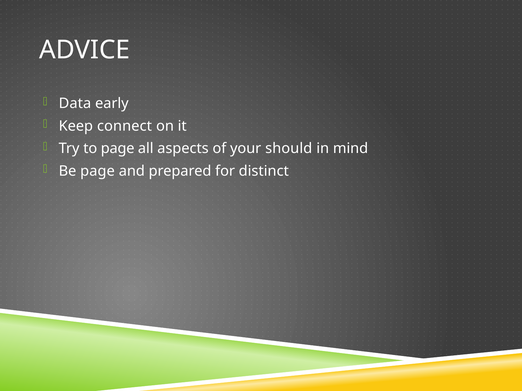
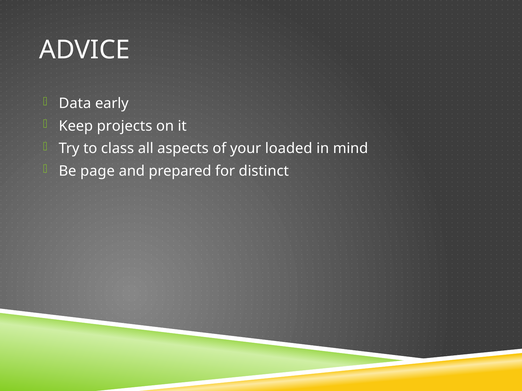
connect: connect -> projects
to page: page -> class
should: should -> loaded
